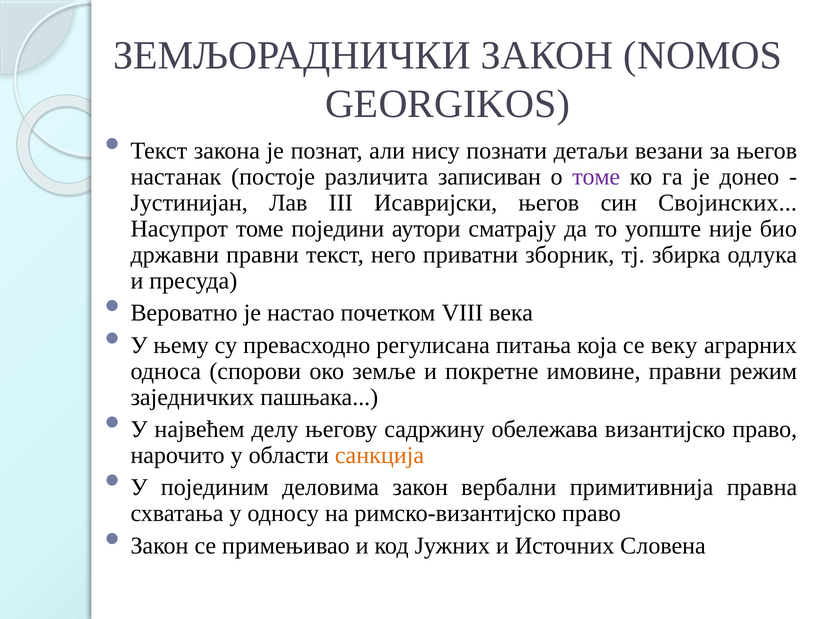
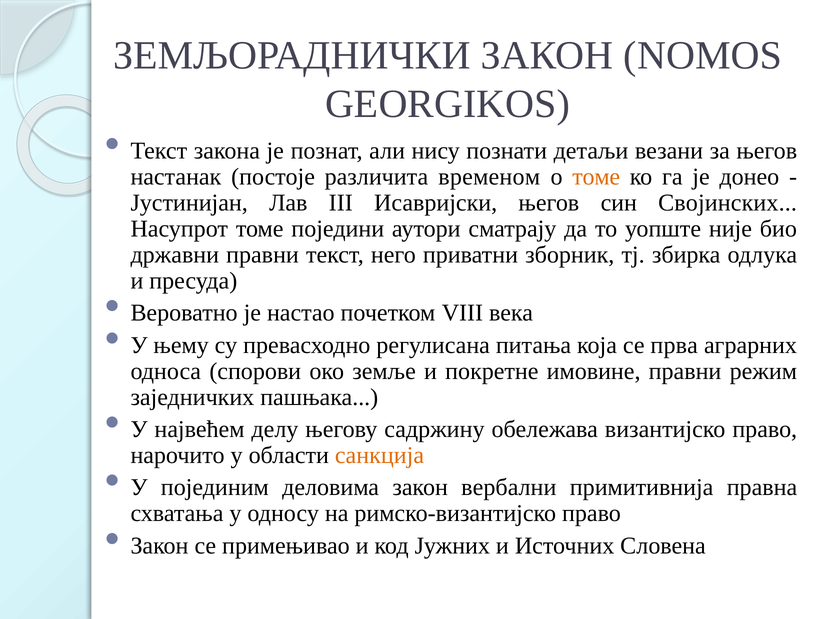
записиван: записиван -> временом
томе at (596, 177) colour: purple -> orange
веку: веку -> прва
